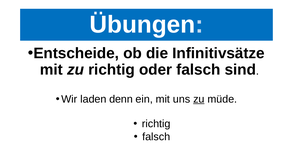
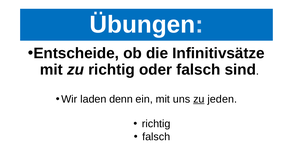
müde: müde -> jeden
